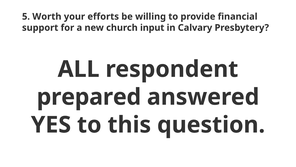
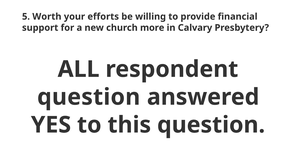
input: input -> more
prepared at (89, 97): prepared -> question
